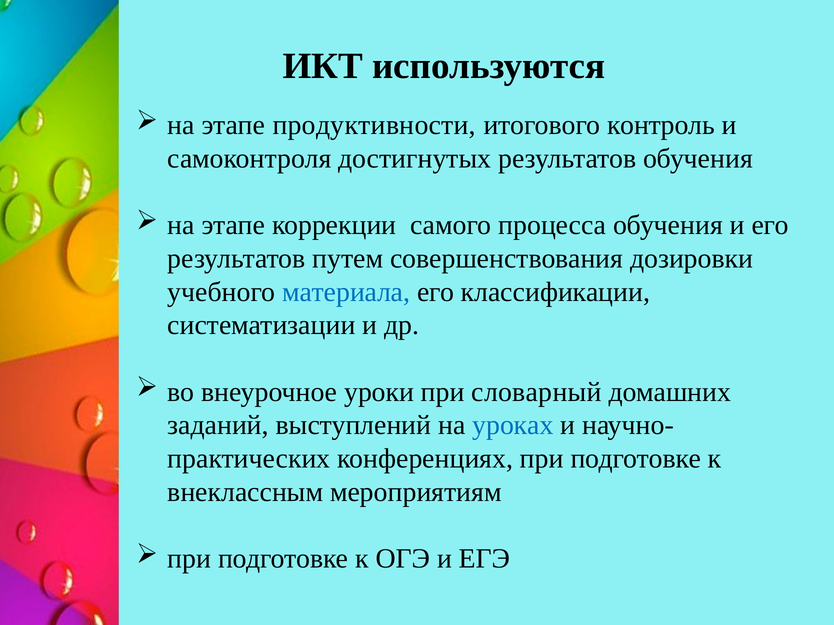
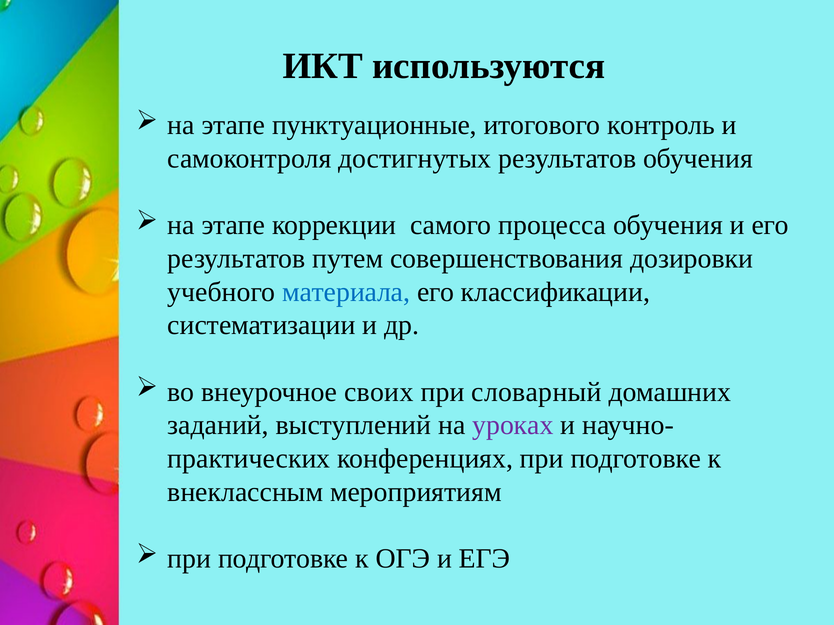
продуктивности: продуктивности -> пунктуационные
уроки: уроки -> своих
уроках colour: blue -> purple
